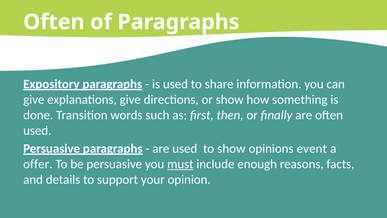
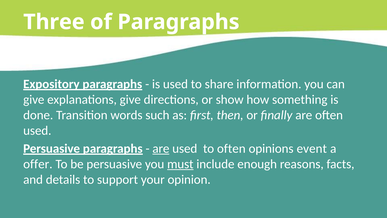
Often at (54, 22): Often -> Three
are at (161, 148) underline: none -> present
to show: show -> often
